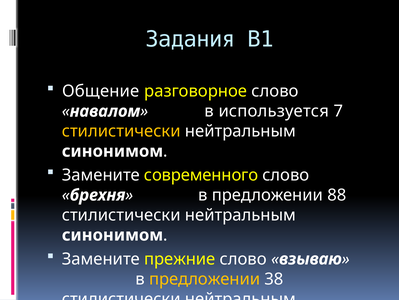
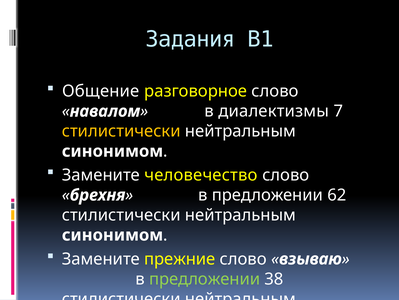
используется: используется -> диалектизмы
современного: современного -> человечество
88: 88 -> 62
предложении at (205, 278) colour: yellow -> light green
